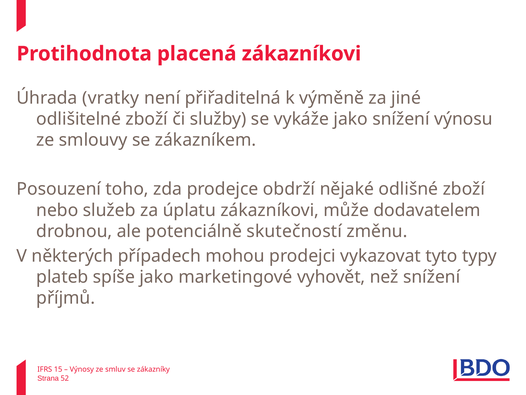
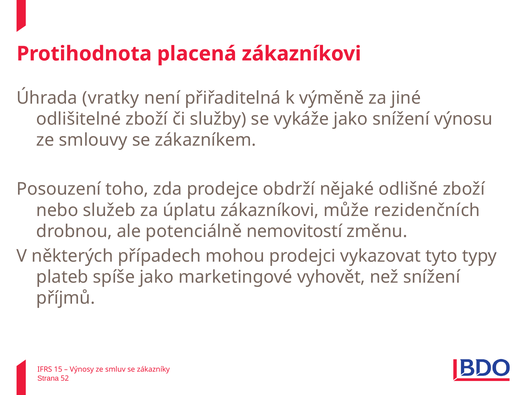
dodavatelem: dodavatelem -> rezidenčních
skutečností: skutečností -> nemovitostí
